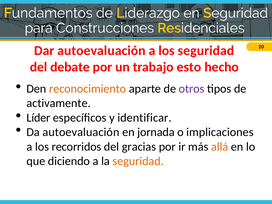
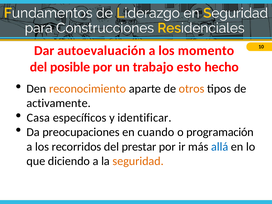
los seguridad: seguridad -> momento
debate: debate -> posible
otros colour: purple -> orange
Líder: Líder -> Casa
Da autoevaluación: autoevaluación -> preocupaciones
jornada: jornada -> cuando
implicaciones: implicaciones -> programación
gracias: gracias -> prestar
allá colour: orange -> blue
